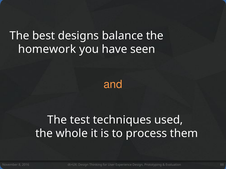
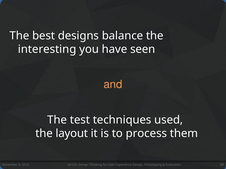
homework: homework -> interesting
whole: whole -> layout
